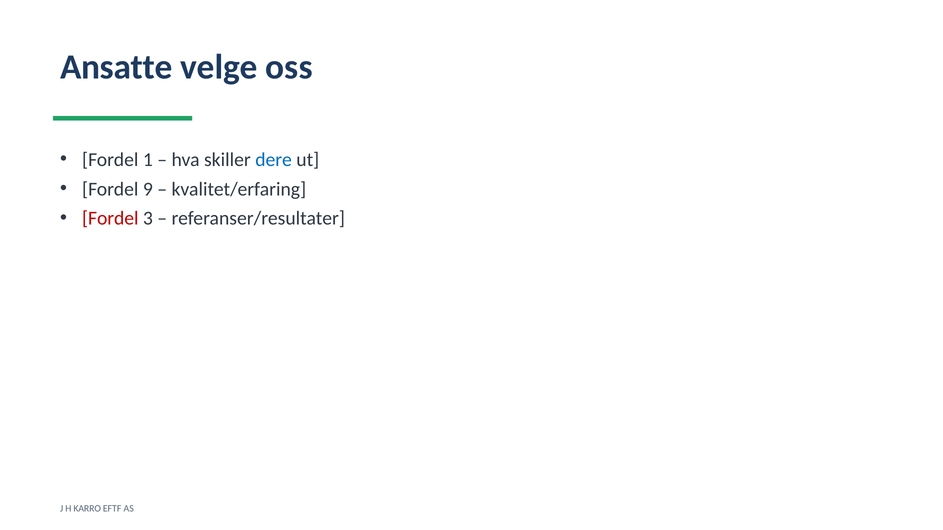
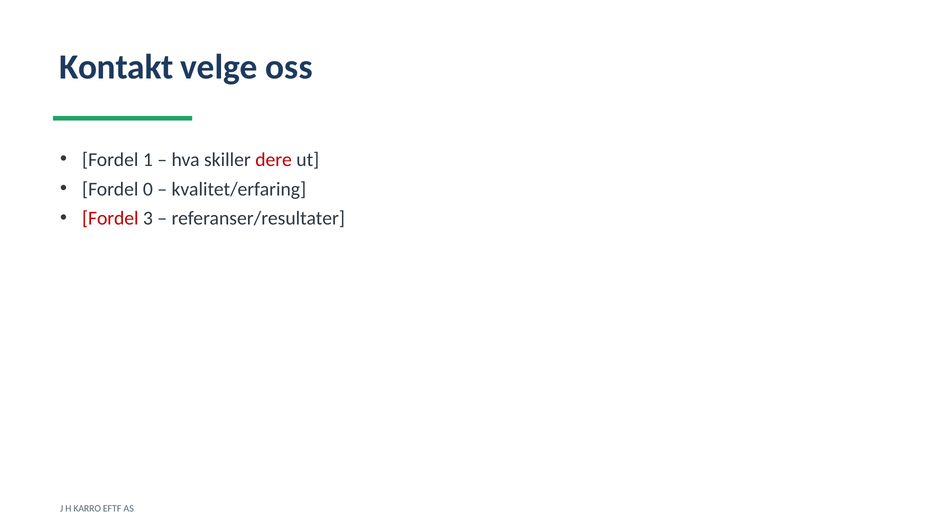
Ansatte: Ansatte -> Kontakt
dere colour: blue -> red
9: 9 -> 0
